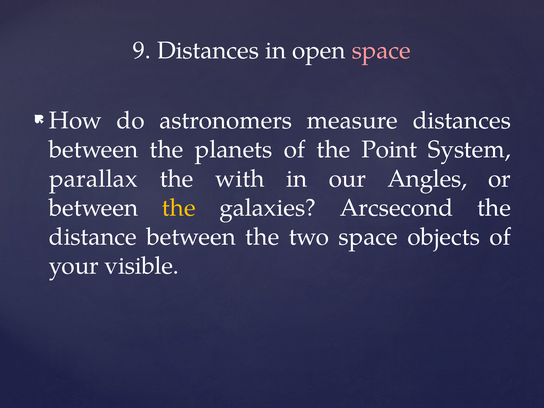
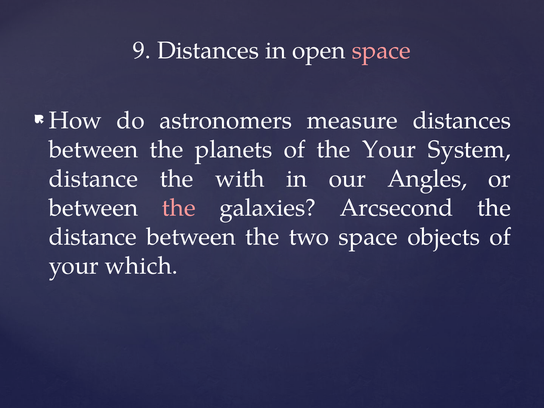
the Point: Point -> Your
parallax at (93, 179): parallax -> distance
the at (179, 208) colour: yellow -> pink
visible: visible -> which
